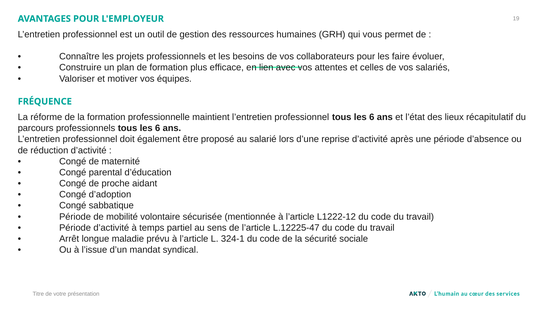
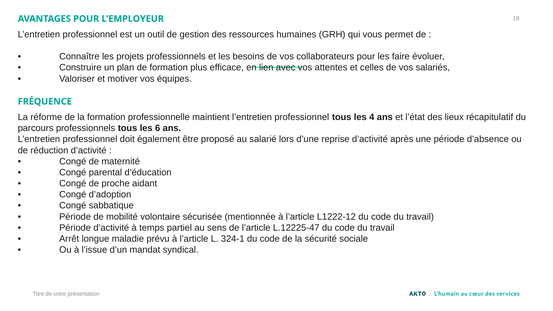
professionnel tous les 6: 6 -> 4
